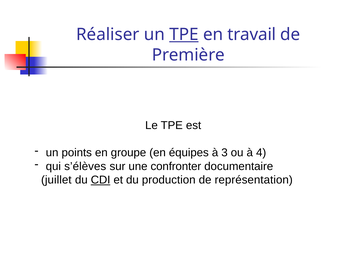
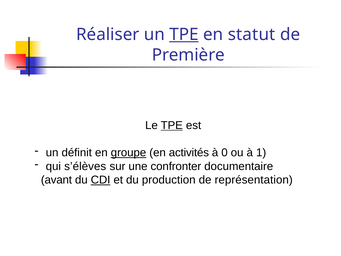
travail: travail -> statut
TPE at (172, 125) underline: none -> present
points: points -> définit
groupe underline: none -> present
équipes: équipes -> activités
3: 3 -> 0
4: 4 -> 1
juillet: juillet -> avant
